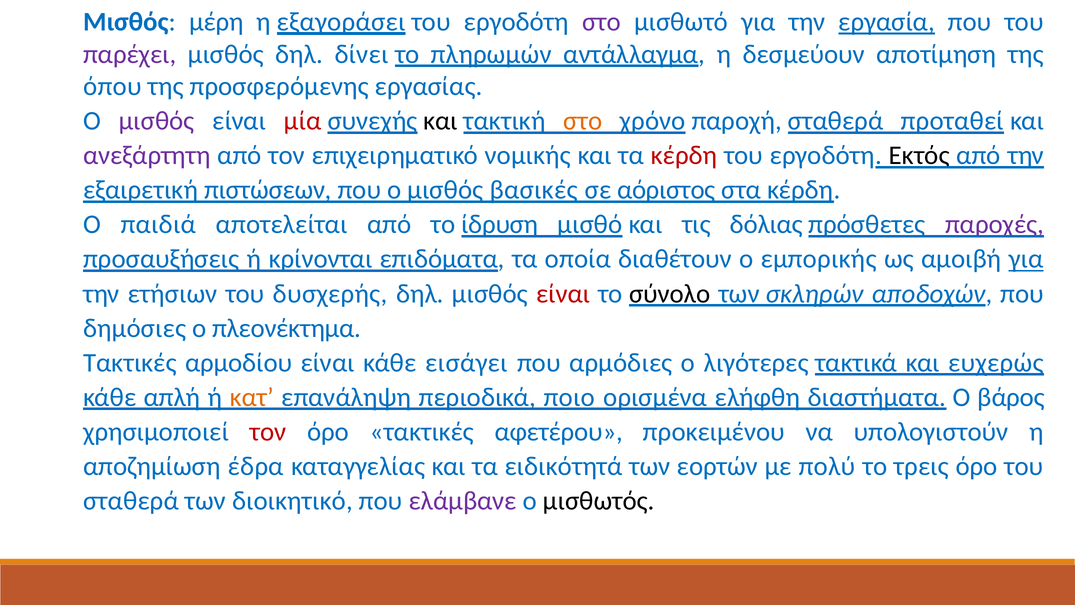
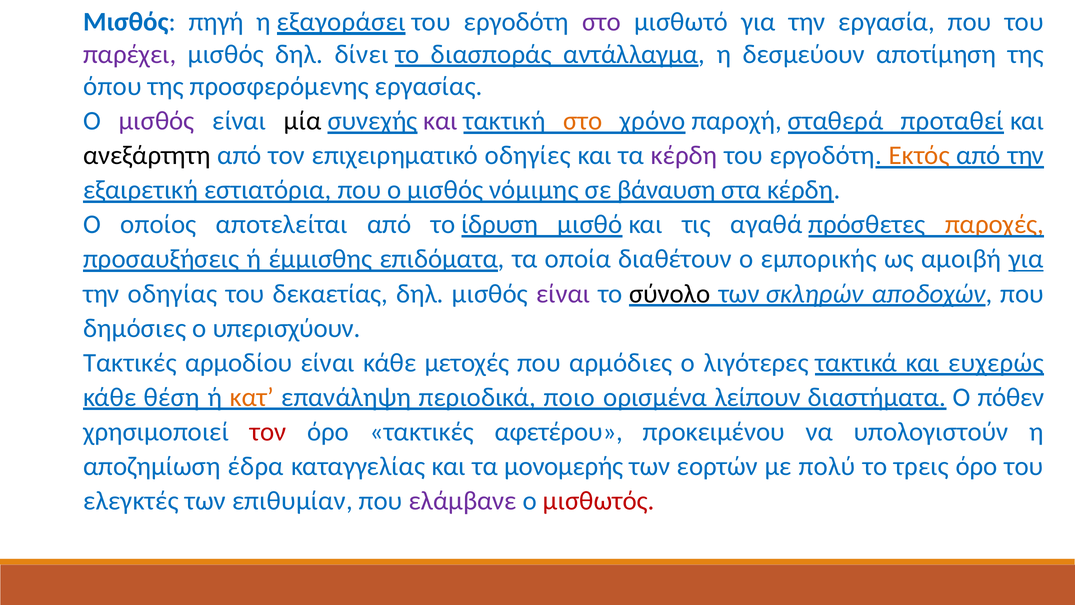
μέρη: μέρη -> πηγή
εργασία underline: present -> none
πληρωμών: πληρωμών -> διασποράς
μία colour: red -> black
και at (441, 121) colour: black -> purple
ανεξάρτητη colour: purple -> black
νομικής: νομικής -> οδηγίες
κέρδη at (684, 155) colour: red -> purple
Εκτός colour: black -> orange
πιστώσεων: πιστώσεων -> εστιατόρια
βασικές: βασικές -> νόμιμης
αόριστος: αόριστος -> βάναυση
παιδιά: παιδιά -> οποίος
δόλιας: δόλιας -> αγαθά
παροχές colour: purple -> orange
κρίνονται: κρίνονται -> έμμισθης
ετήσιων: ετήσιων -> οδηγίας
δυσχερής: δυσχερής -> δεκαετίας
είναι at (563, 293) colour: red -> purple
πλεονέκτημα: πλεονέκτημα -> υπερισχύουν
εισάγει: εισάγει -> µετοχές
απλή: απλή -> θέση
ελήφθη: ελήφθη -> λείπουν
βάρος: βάρος -> πόθεν
ειδικότητά: ειδικότητά -> μονομερής
σταθερά at (131, 500): σταθερά -> ελεγκτές
διοικητικό: διοικητικό -> επιθυμίαν
μισθωτός colour: black -> red
